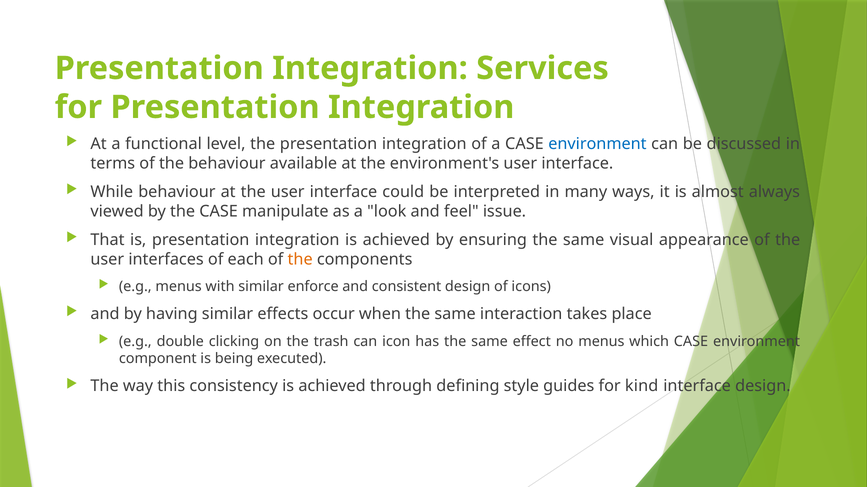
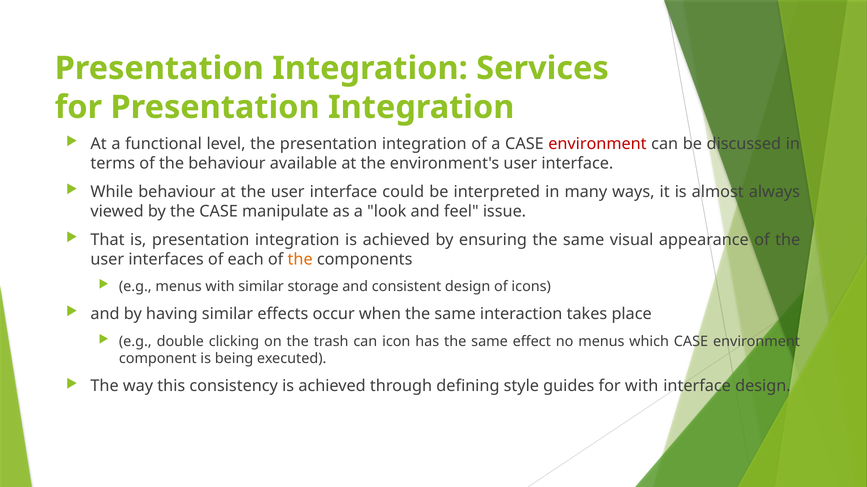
environment at (597, 144) colour: blue -> red
enforce: enforce -> storage
for kind: kind -> with
